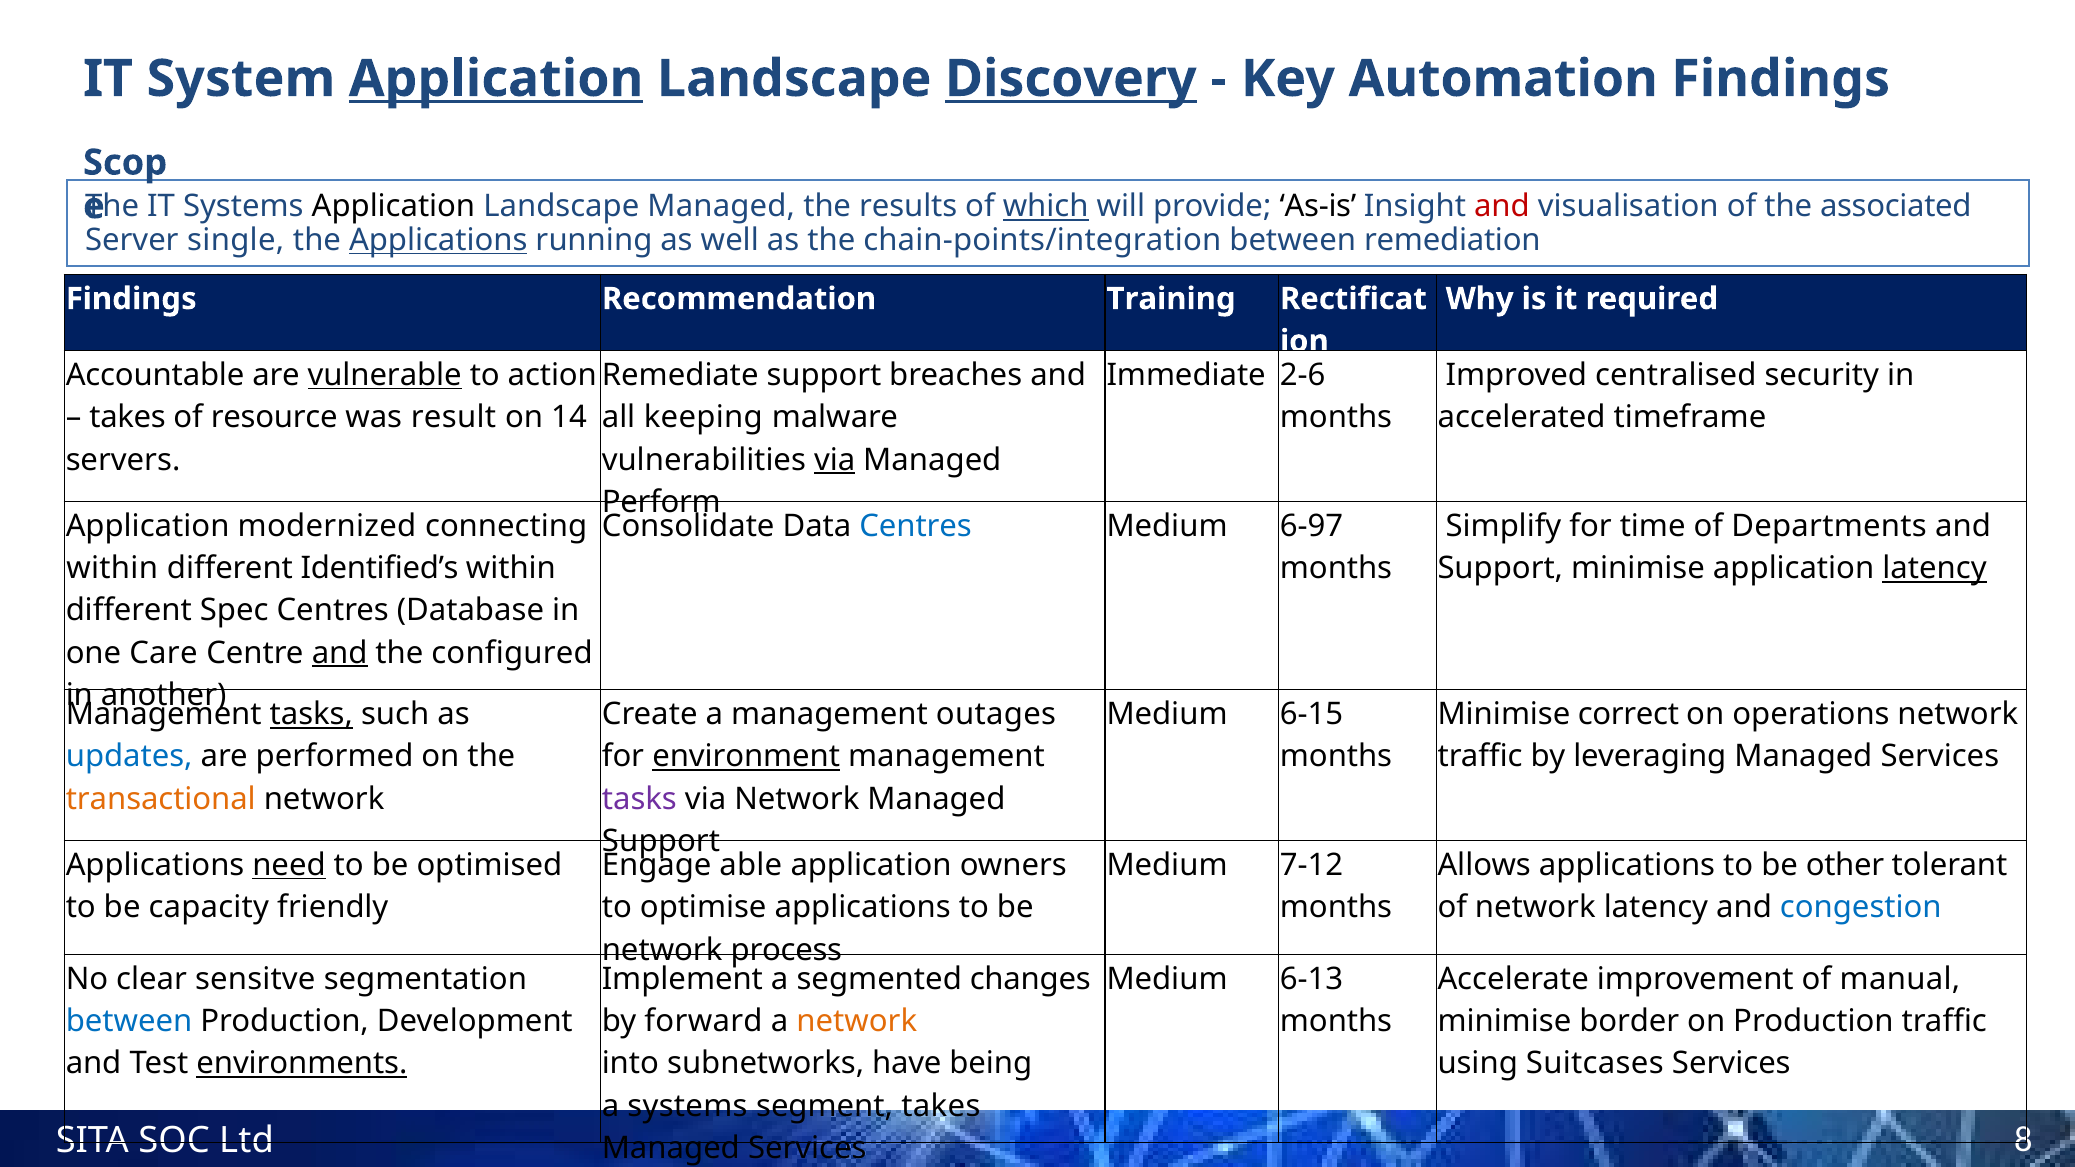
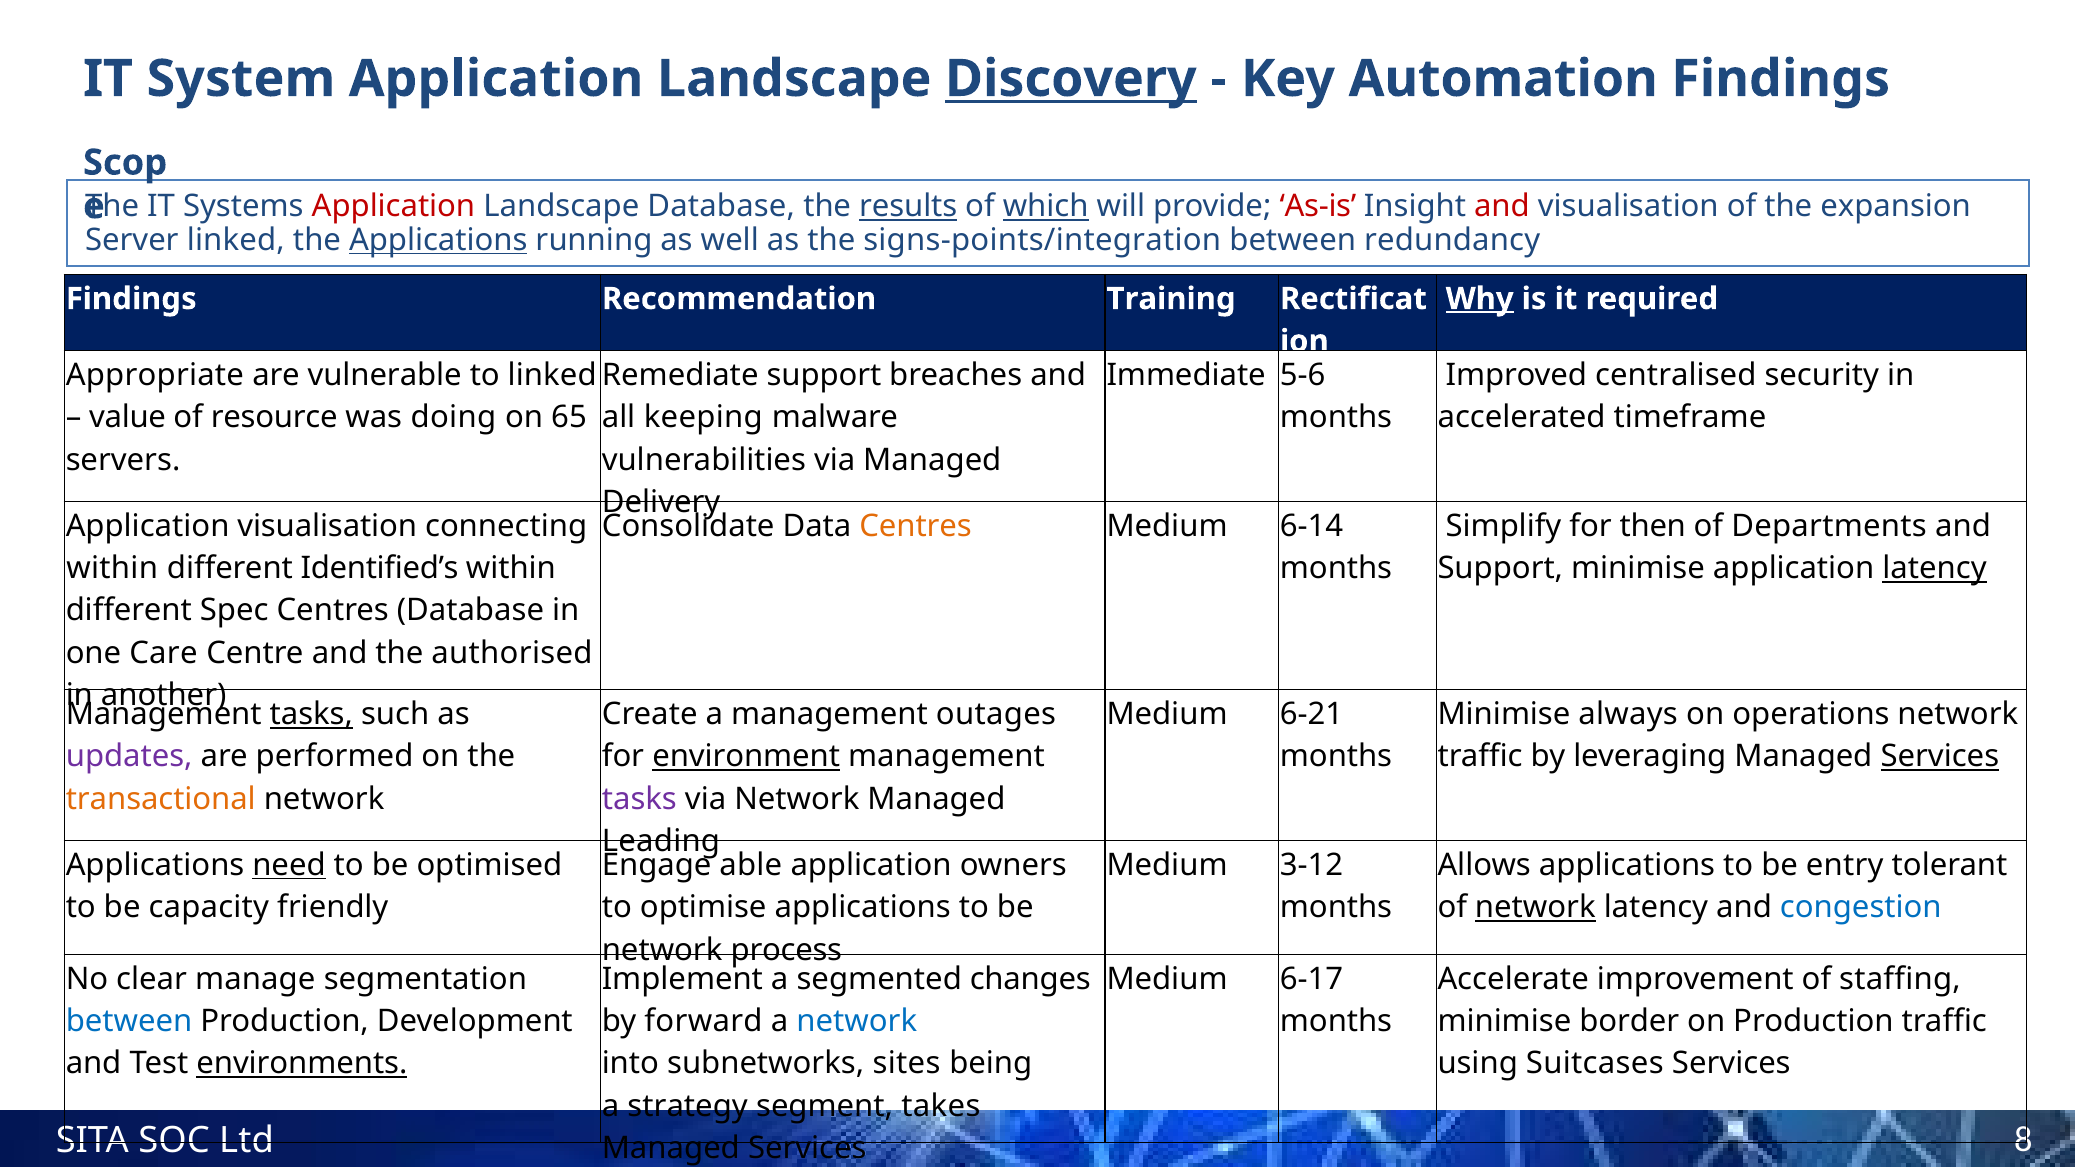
Application at (496, 79) underline: present -> none
Application at (393, 206) colour: black -> red
Landscape Managed: Managed -> Database
results underline: none -> present
As-is colour: black -> red
associated: associated -> expansion
Server single: single -> linked
chain-points/integration: chain-points/integration -> signs-points/integration
remediation: remediation -> redundancy
Why underline: none -> present
Accountable: Accountable -> Appropriate
vulnerable underline: present -> none
to action: action -> linked
2-6: 2-6 -> 5-6
takes at (128, 418): takes -> value
result: result -> doing
14: 14 -> 65
via at (835, 460) underline: present -> none
Perform: Perform -> Delivery
Application modernized: modernized -> visualisation
Centres at (916, 526) colour: blue -> orange
6-97: 6-97 -> 6-14
time: time -> then
and at (340, 653) underline: present -> none
configured: configured -> authorised
6-15: 6-15 -> 6-21
correct: correct -> always
updates colour: blue -> purple
Services at (1940, 757) underline: none -> present
Support at (661, 841): Support -> Leading
7-12: 7-12 -> 3-12
other: other -> entry
network at (1535, 908) underline: none -> present
sensitve: sensitve -> manage
6-13: 6-13 -> 6-17
manual: manual -> staffing
network at (857, 1021) colour: orange -> blue
have: have -> sites
a systems: systems -> strategy
